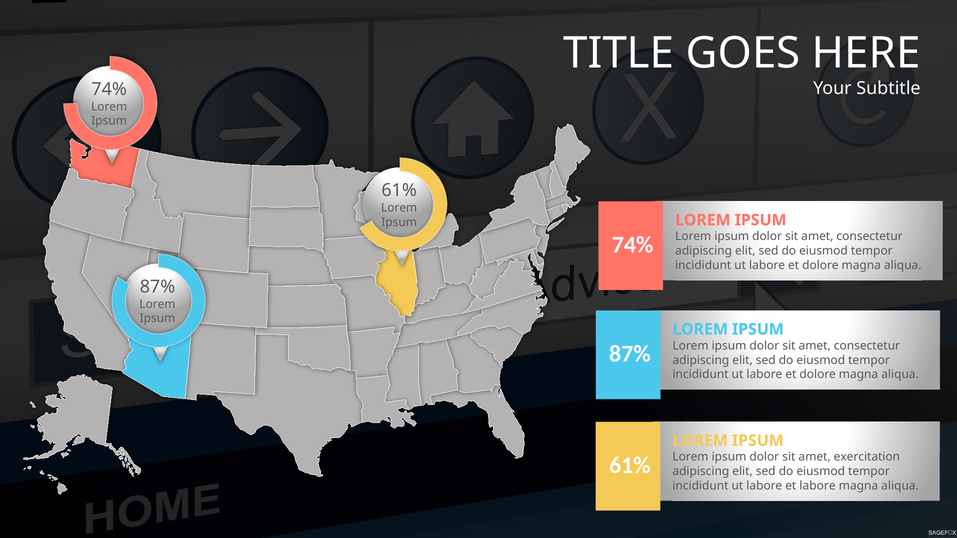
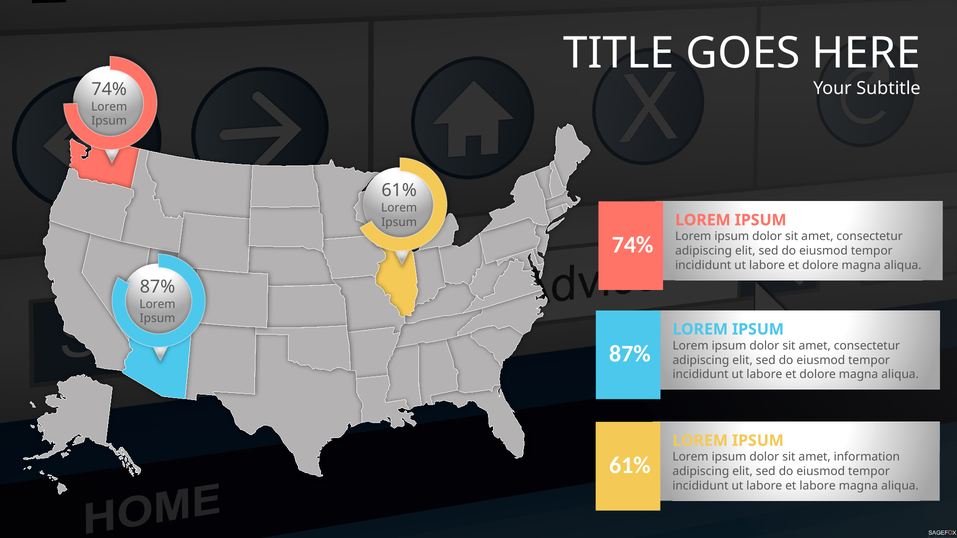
exercitation: exercitation -> information
